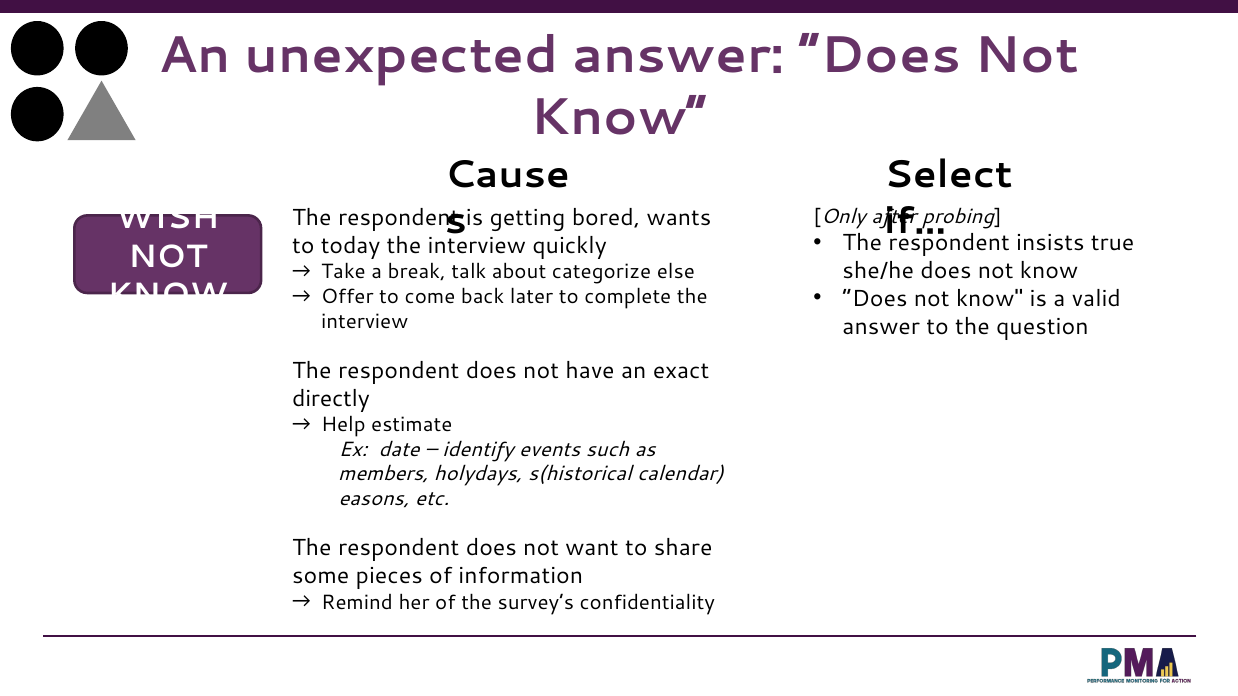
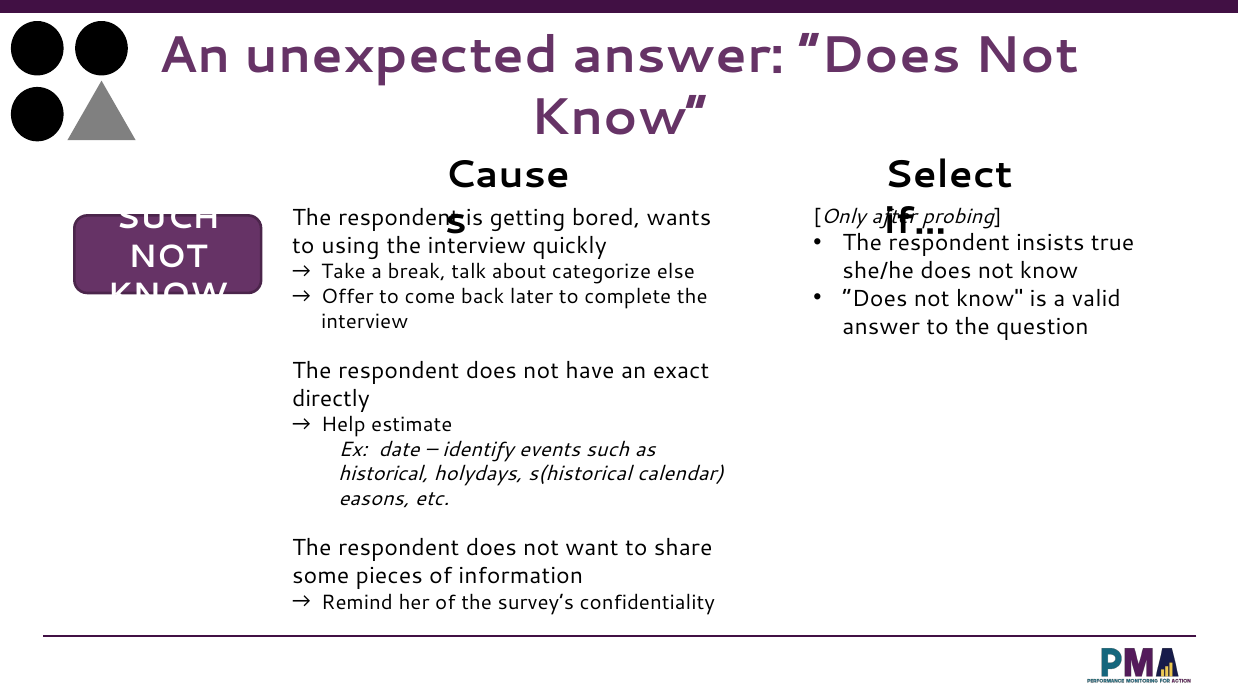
WISH at (168, 218): WISH -> SUCH
today: today -> using
members: members -> historical
